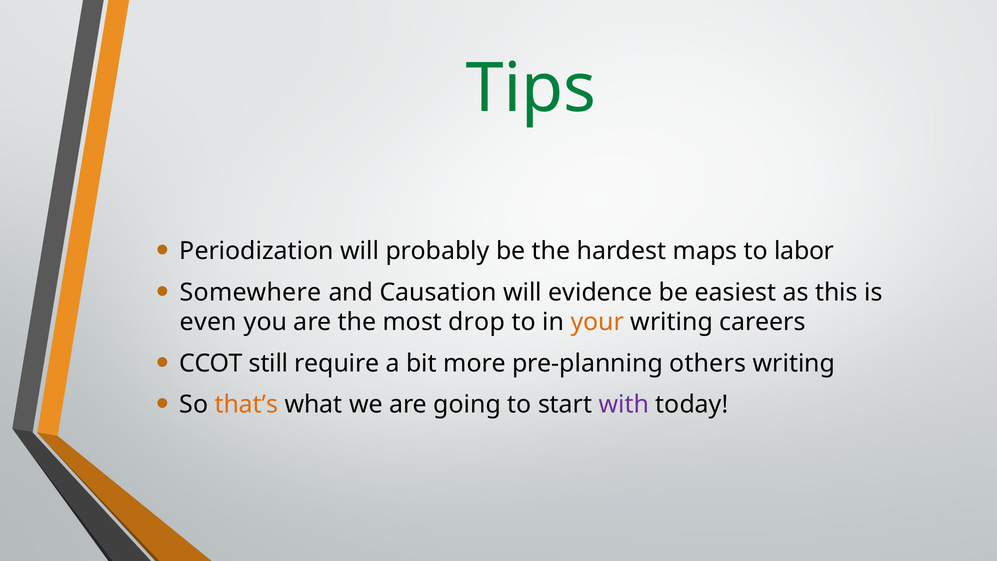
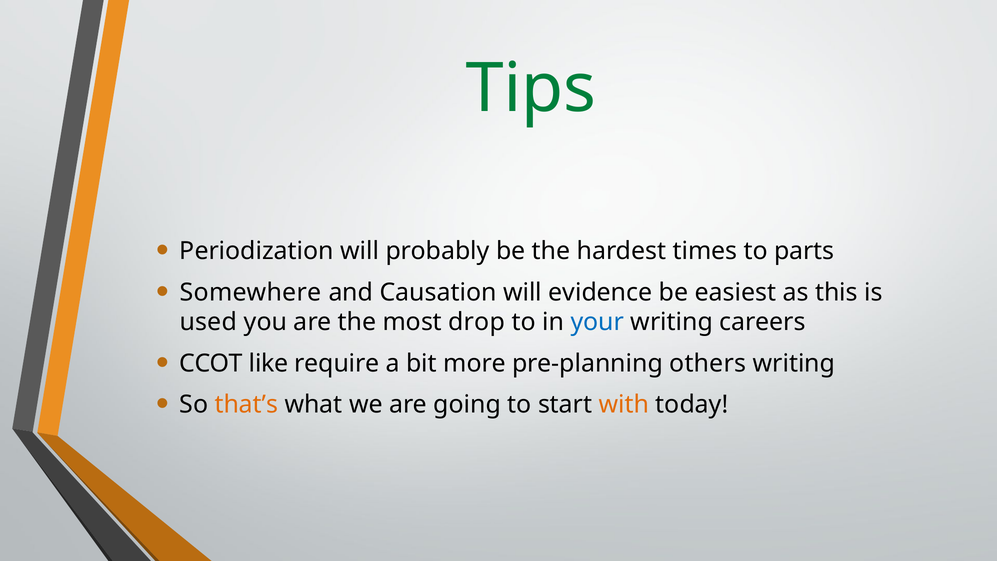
maps: maps -> times
labor: labor -> parts
even: even -> used
your colour: orange -> blue
still: still -> like
with colour: purple -> orange
